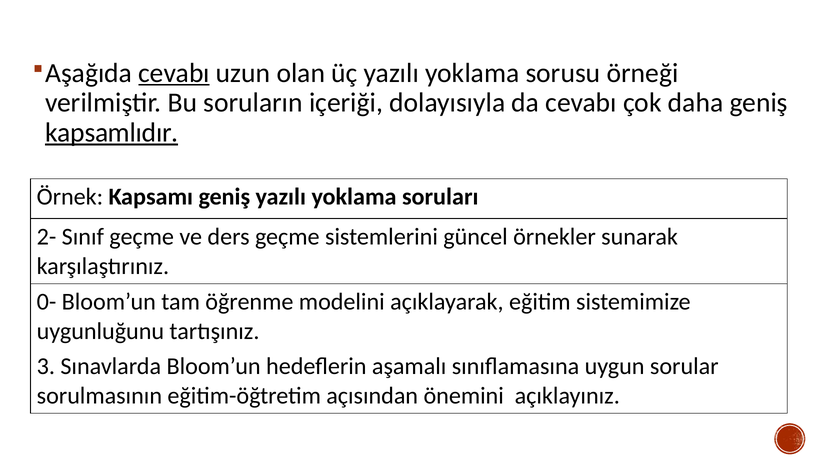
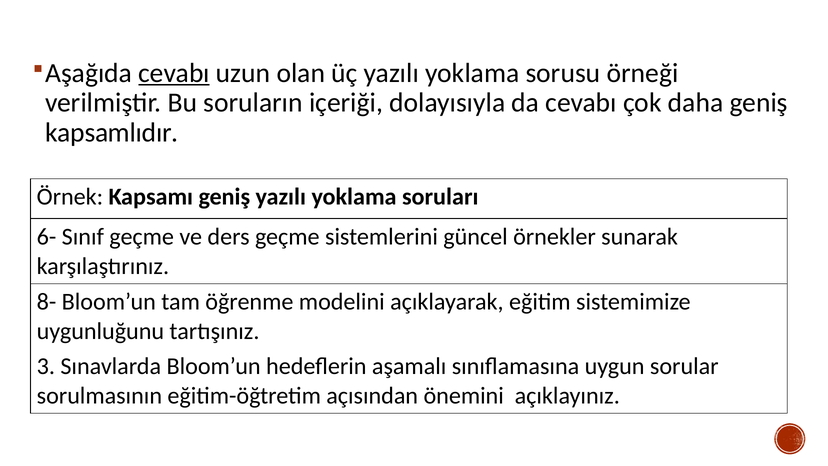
kapsamlıdır underline: present -> none
2-: 2- -> 6-
0-: 0- -> 8-
